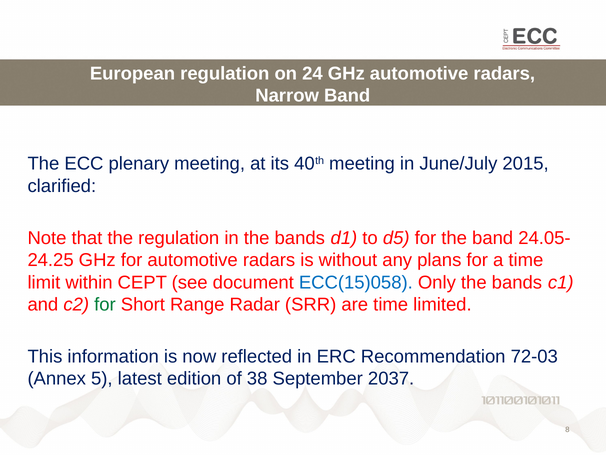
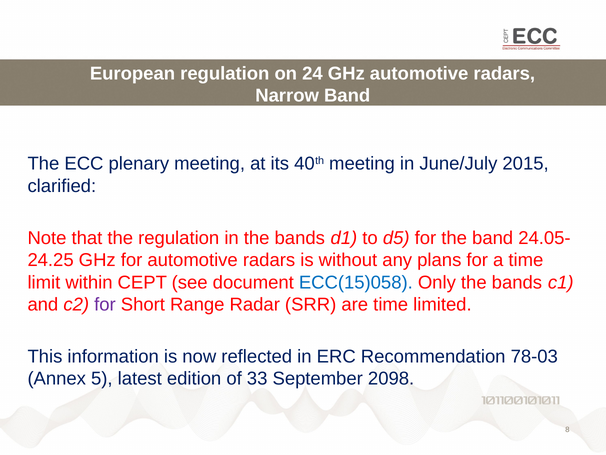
for at (105, 304) colour: green -> purple
72-03: 72-03 -> 78-03
38: 38 -> 33
2037: 2037 -> 2098
